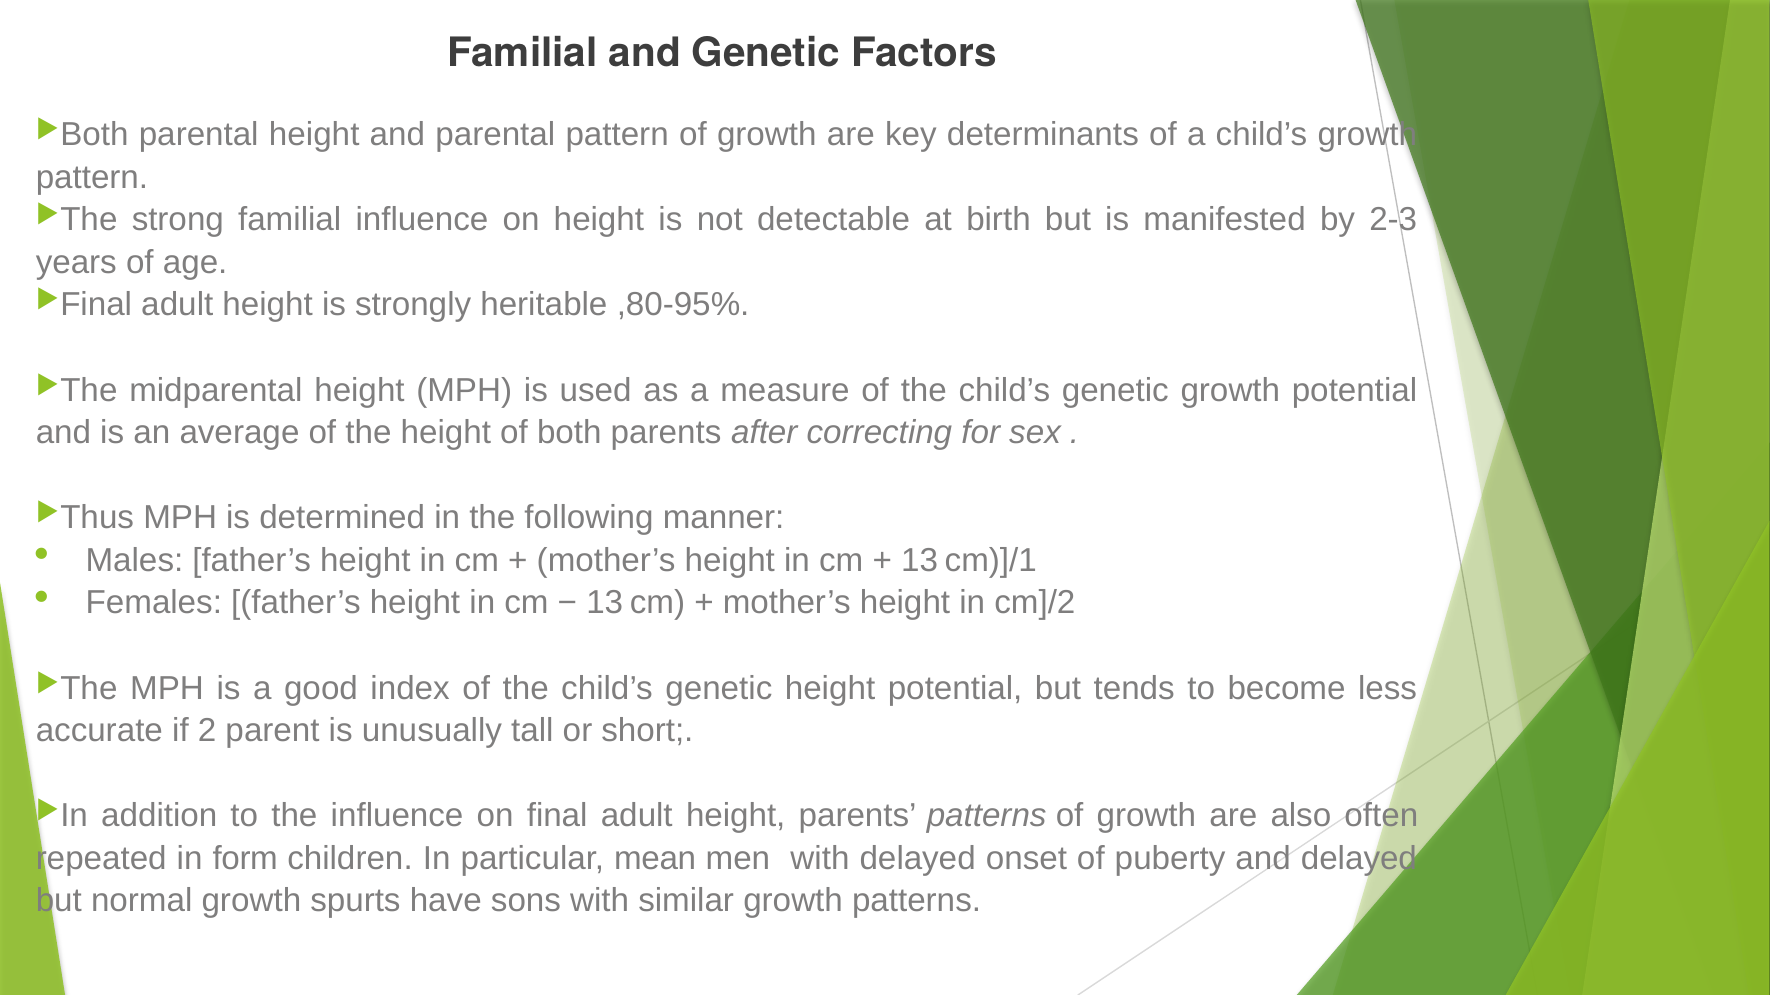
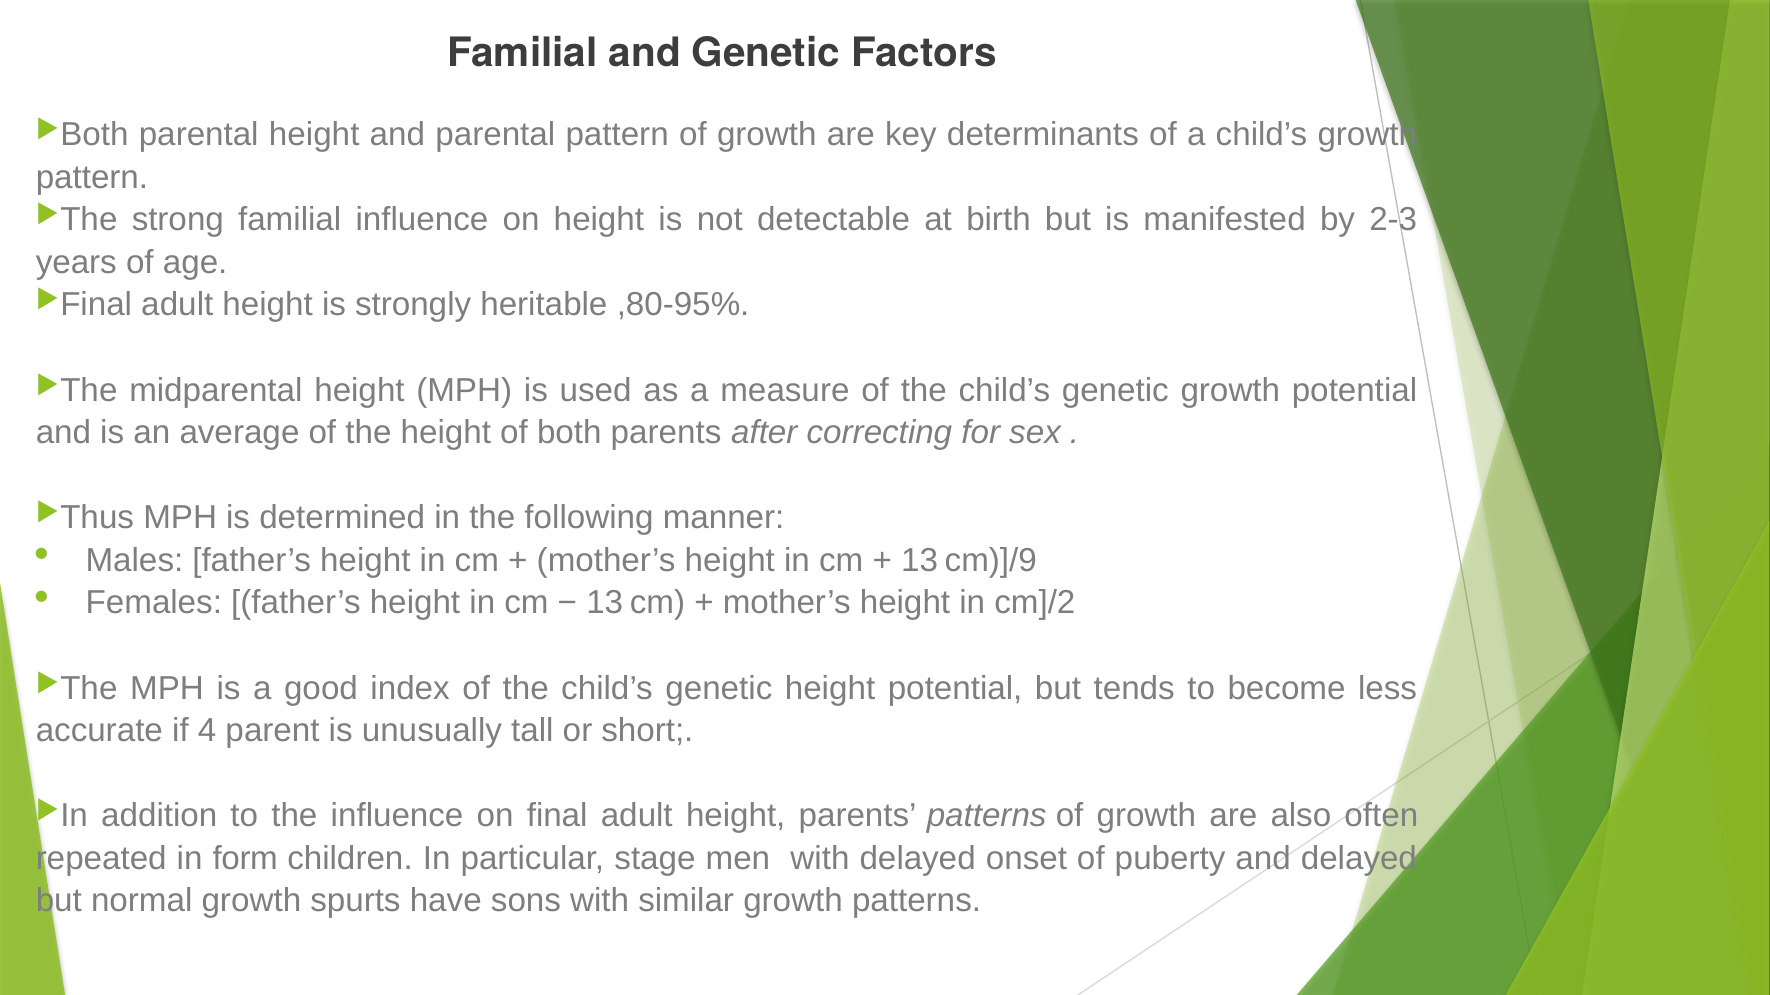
cm)]/1: cm)]/1 -> cm)]/9
2: 2 -> 4
mean: mean -> stage
